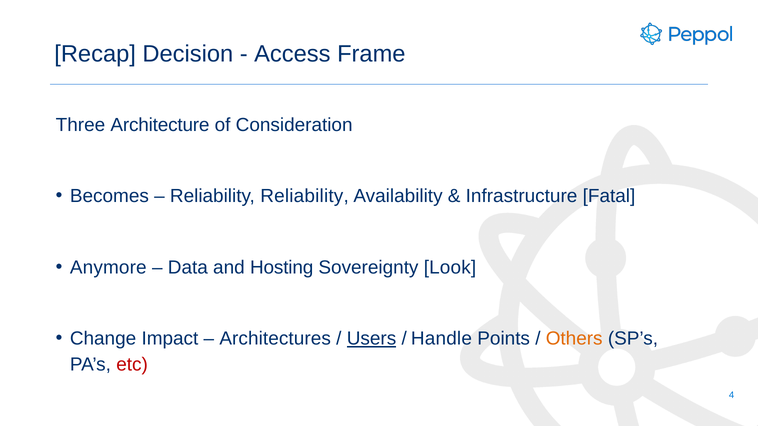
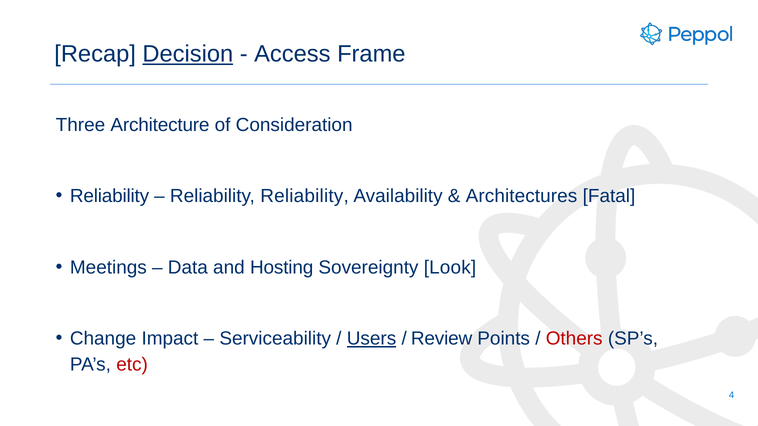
Decision underline: none -> present
Becomes at (109, 196): Becomes -> Reliability
Infrastructure: Infrastructure -> Architectures
Anymore: Anymore -> Meetings
Architectures: Architectures -> Serviceability
Handle: Handle -> Review
Others colour: orange -> red
